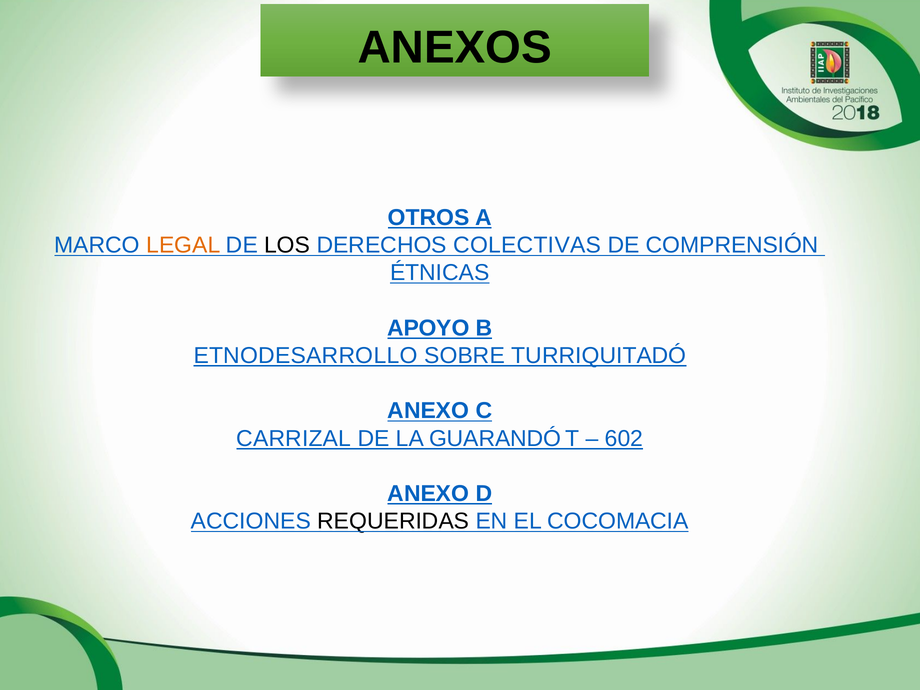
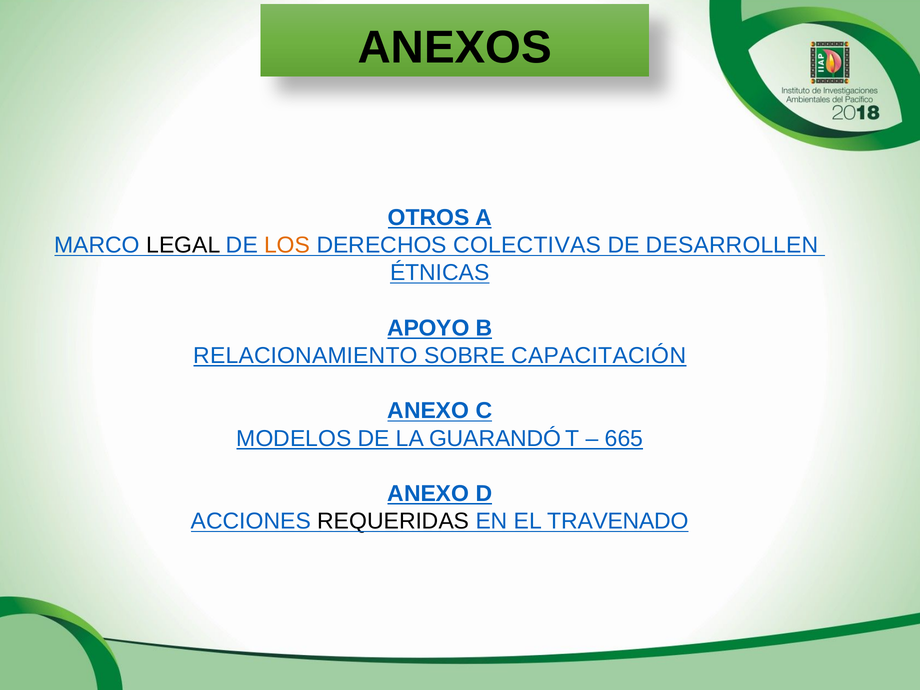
LEGAL colour: orange -> black
LOS colour: black -> orange
COMPRENSIÓN: COMPRENSIÓN -> DESARROLLEN
ETNODESARROLLO: ETNODESARROLLO -> RELACIONAMIENTO
TURRIQUITADÓ: TURRIQUITADÓ -> CAPACITACIÓN
CARRIZAL: CARRIZAL -> MODELOS
602: 602 -> 665
COCOMACIA: COCOMACIA -> TRAVENADO
